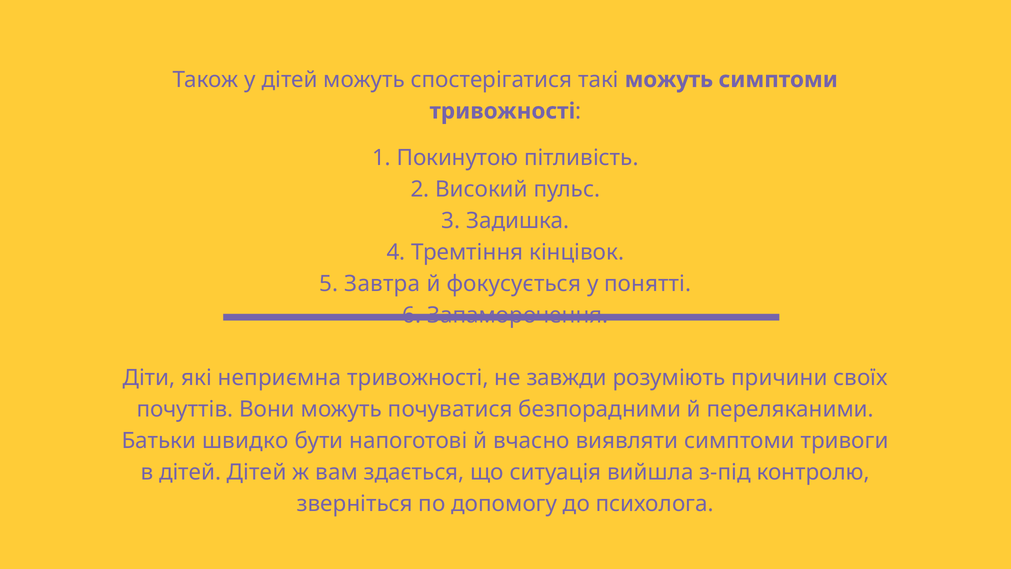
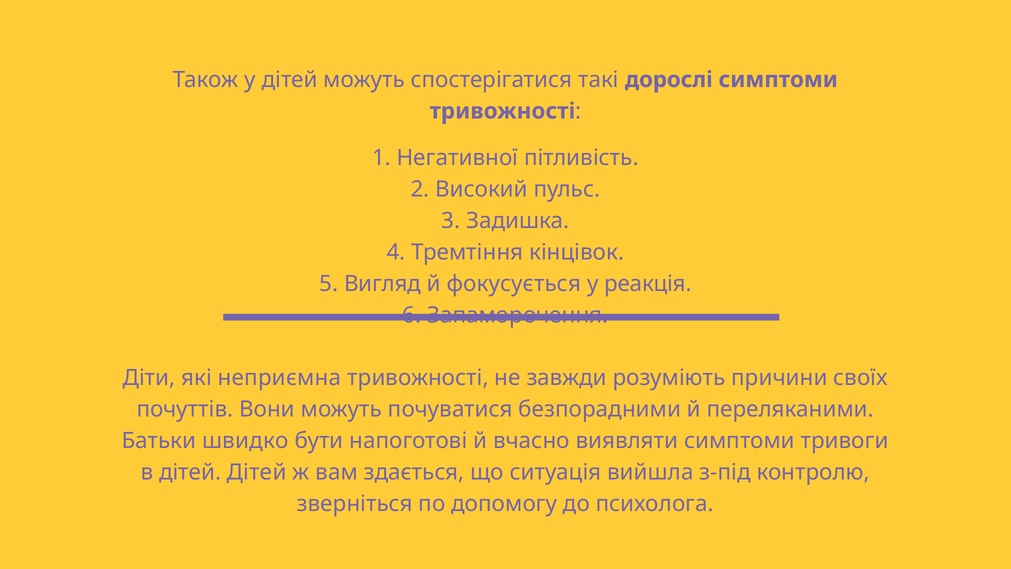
такі можуть: можуть -> дорослі
Покинутою: Покинутою -> Негативної
Завтра: Завтра -> Вигляд
понятті: понятті -> реакція
